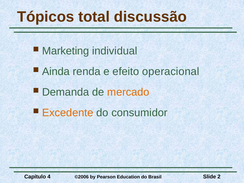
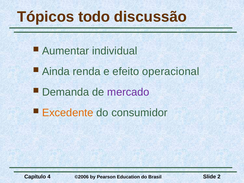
total: total -> todo
Marketing: Marketing -> Aumentar
mercado colour: orange -> purple
